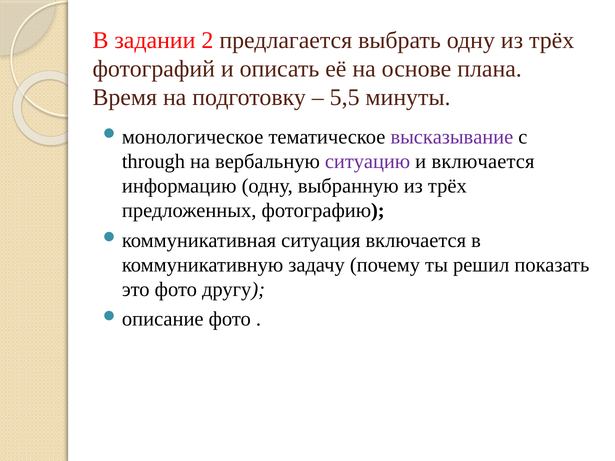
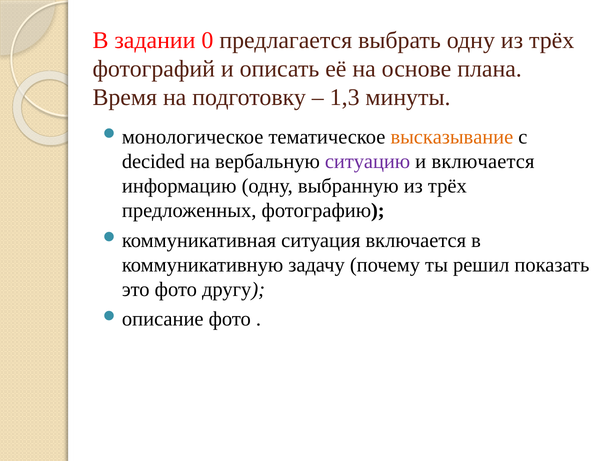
2: 2 -> 0
5,5: 5,5 -> 1,3
высказывание colour: purple -> orange
through: through -> decided
